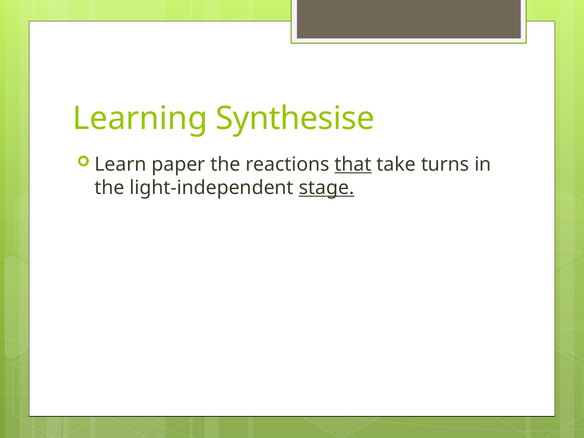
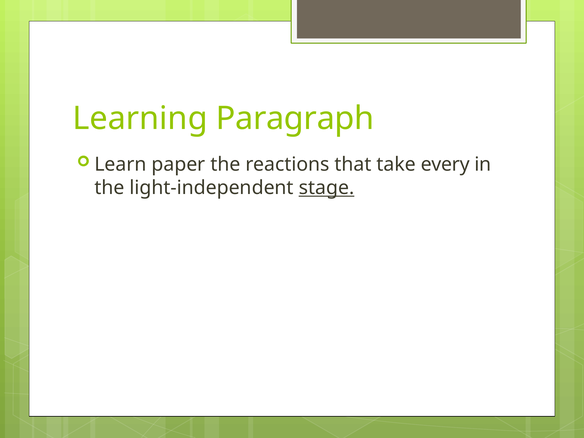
Synthesise: Synthesise -> Paragraph
that underline: present -> none
turns: turns -> every
